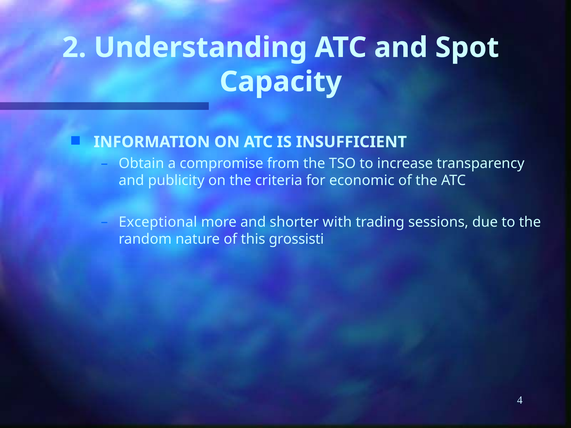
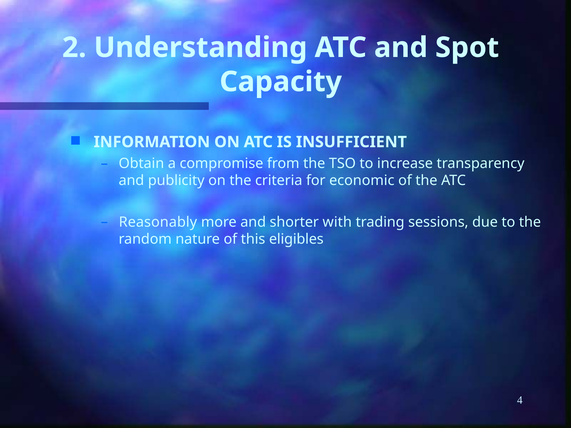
Exceptional: Exceptional -> Reasonably
grossisti: grossisti -> eligibles
